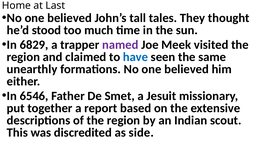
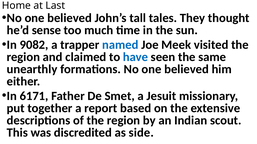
stood: stood -> sense
6829: 6829 -> 9082
named colour: purple -> blue
6546: 6546 -> 6171
